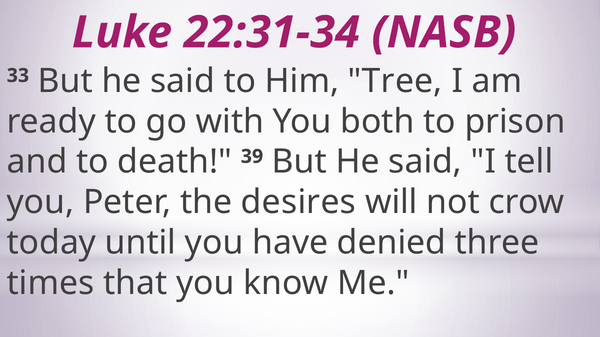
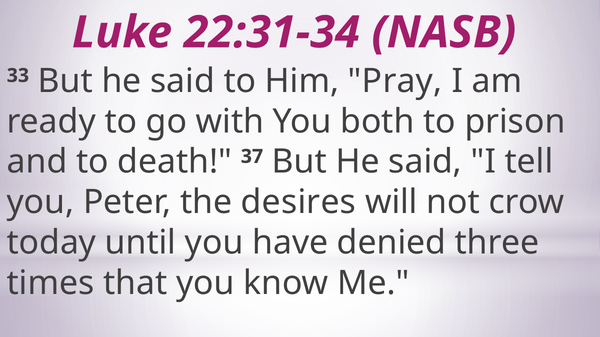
Tree: Tree -> Pray
39: 39 -> 37
